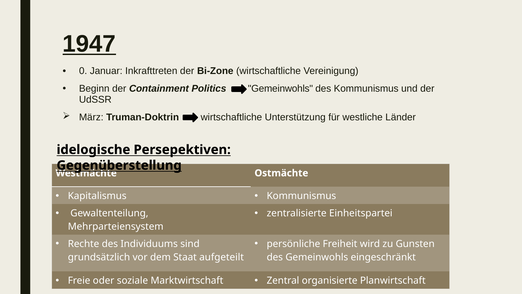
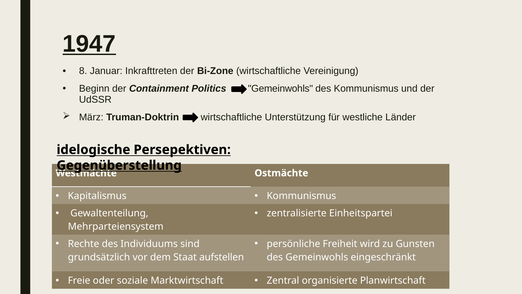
0: 0 -> 8
aufgeteilt: aufgeteilt -> aufstellen
